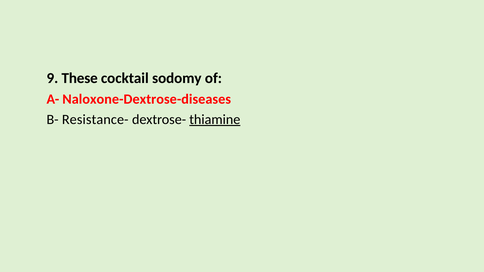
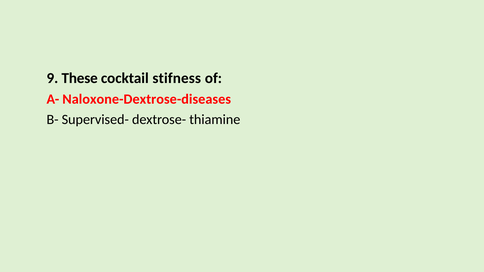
sodomy: sodomy -> stifness
Resistance-: Resistance- -> Supervised-
thiamine underline: present -> none
